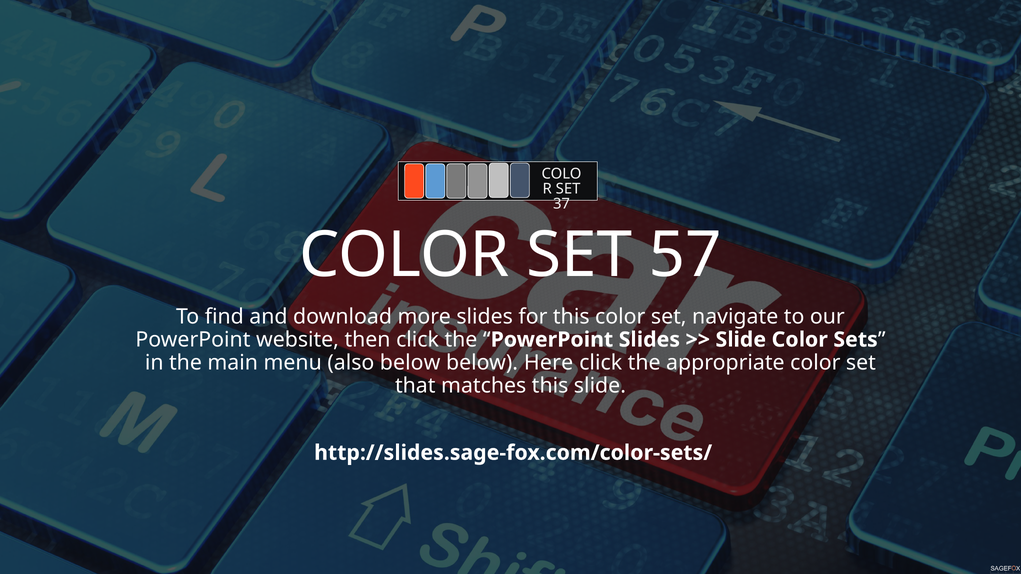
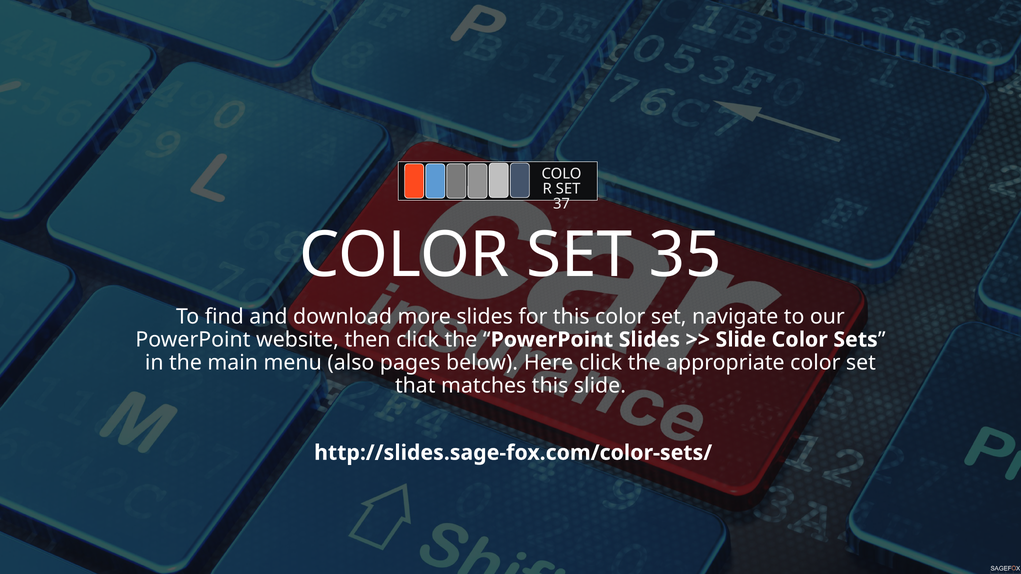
57: 57 -> 35
also below: below -> pages
